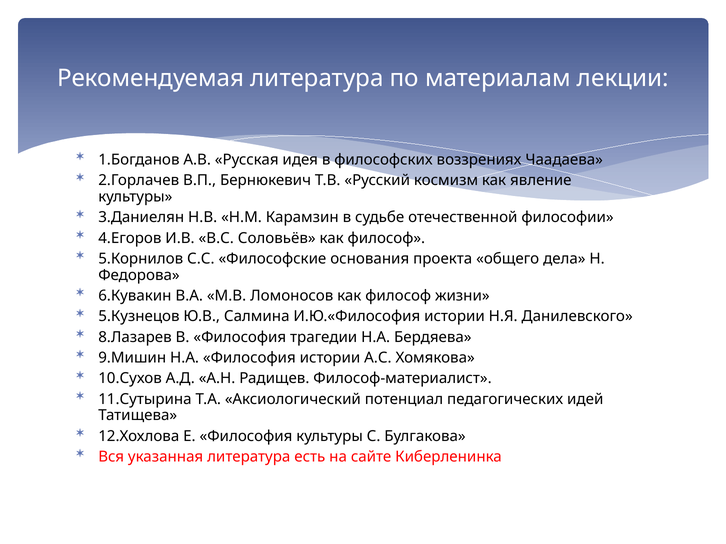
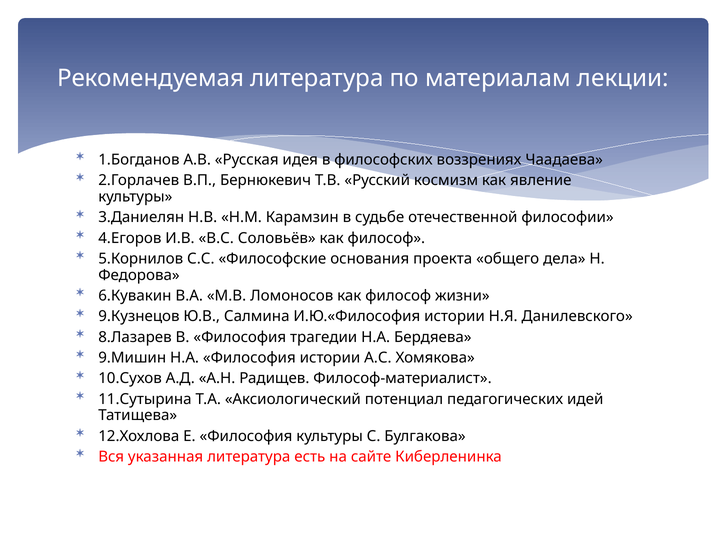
5.Кузнецов: 5.Кузнецов -> 9.Кузнецов
